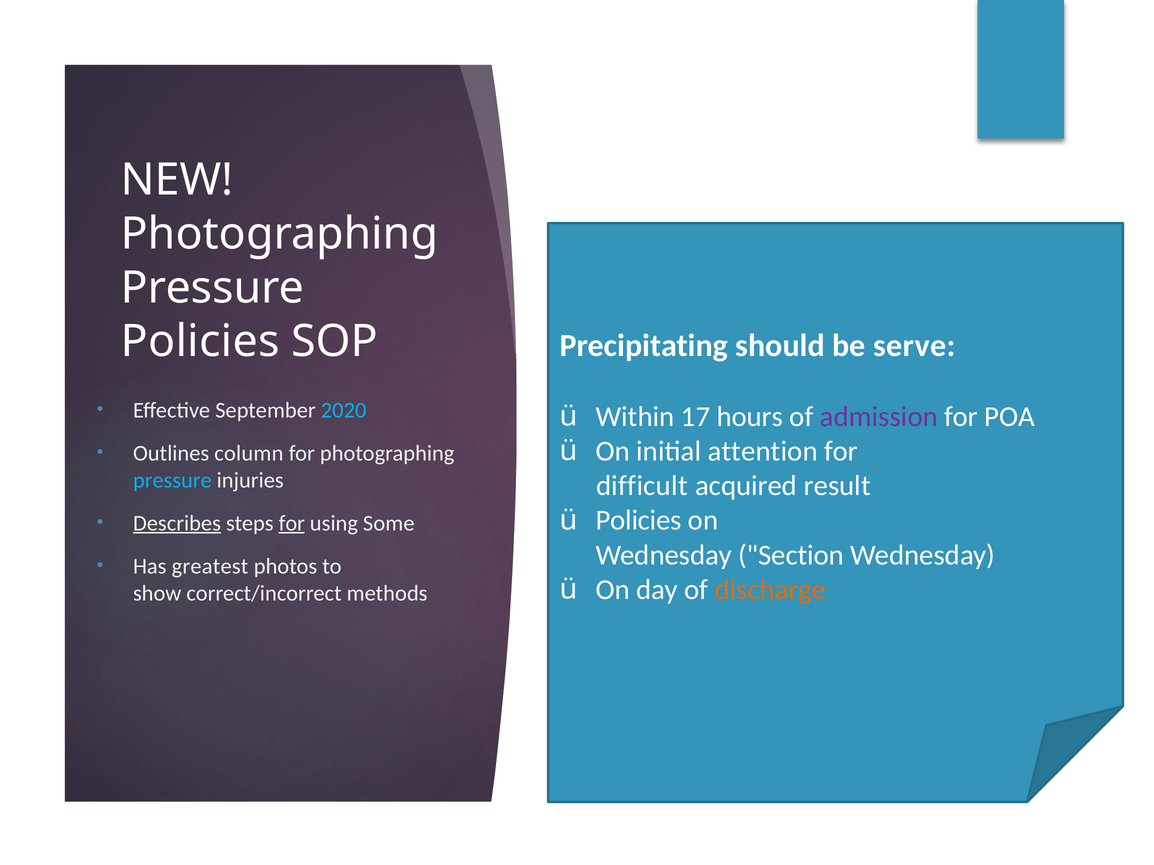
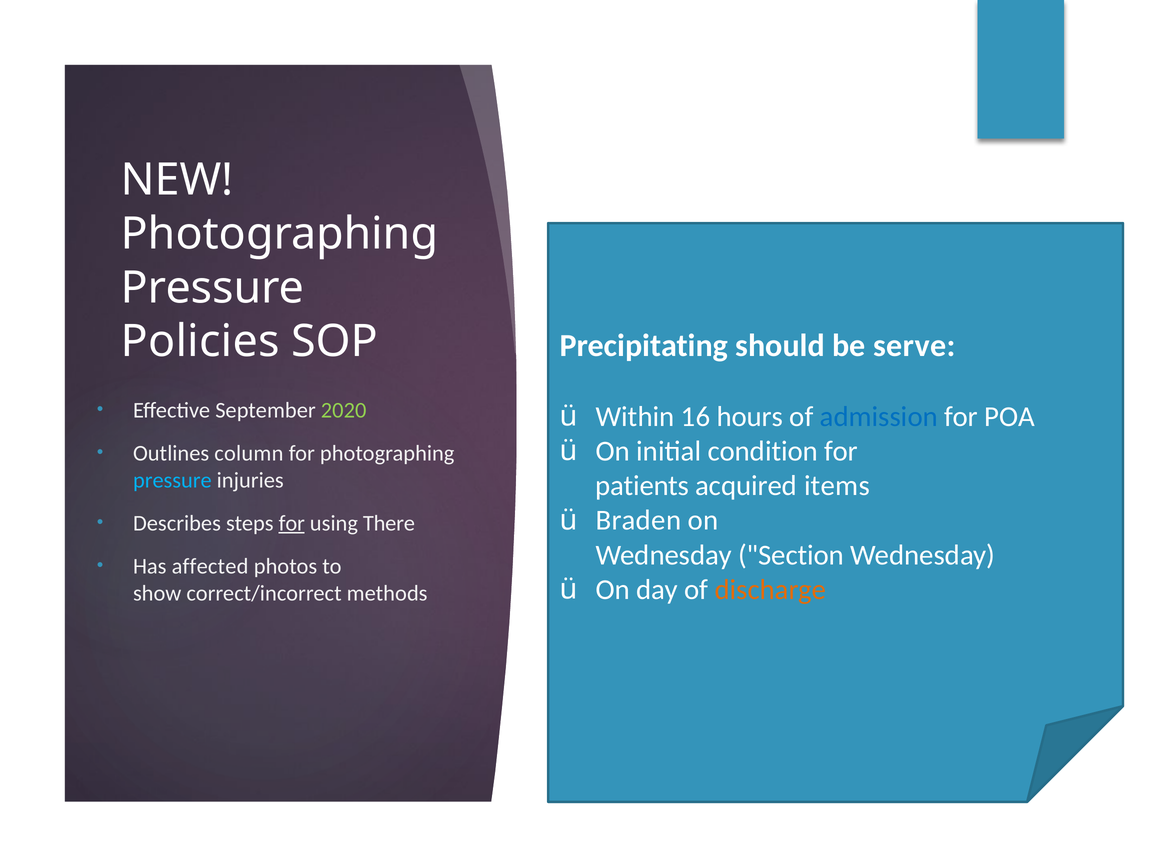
2020 colour: light blue -> light green
17: 17 -> 16
admission colour: purple -> blue
attention: attention -> condition
difficult: difficult -> patients
result: result -> items
Policies at (639, 521): Policies -> Braden
Describes underline: present -> none
Some: Some -> There
greatest: greatest -> affected
